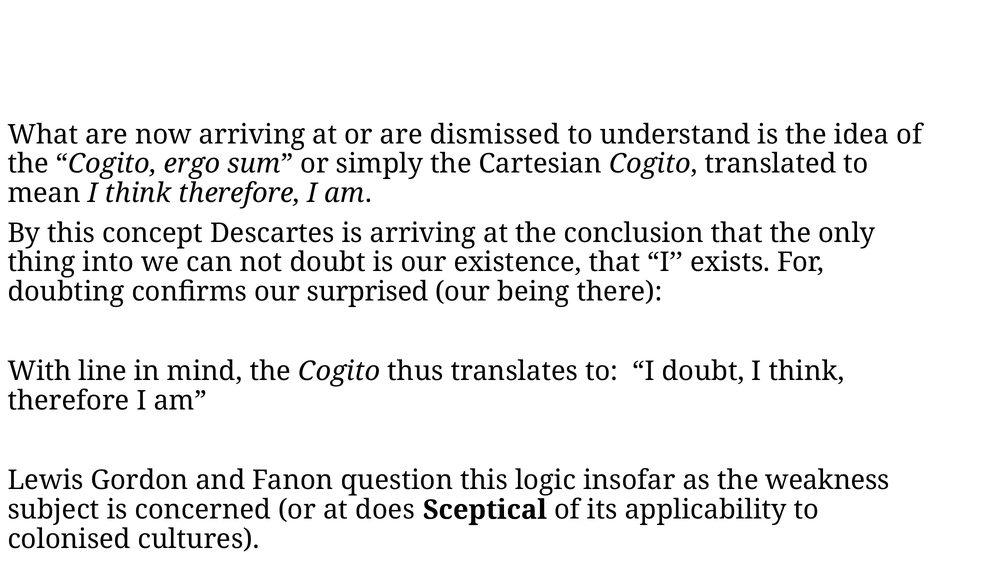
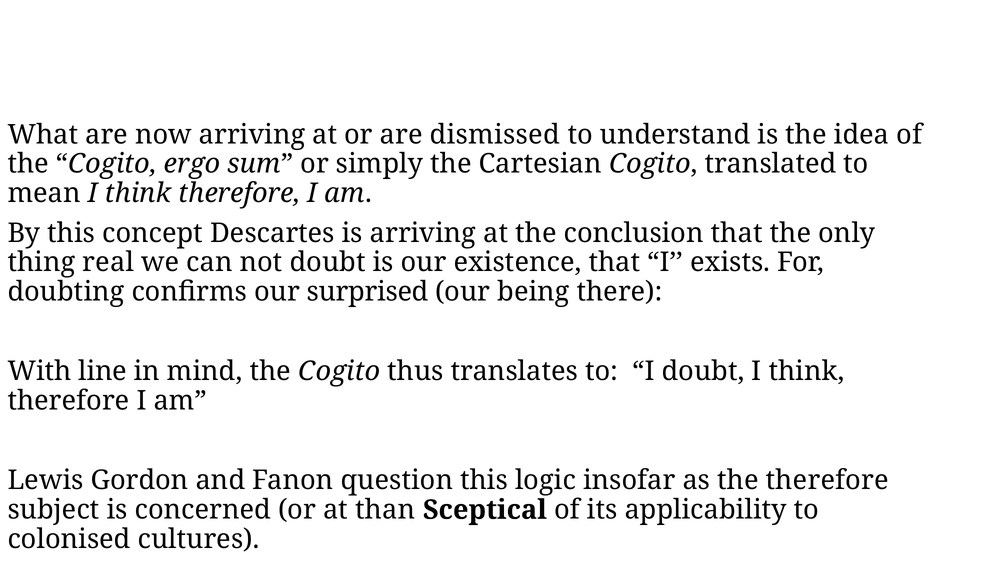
into: into -> real
the weakness: weakness -> therefore
does: does -> than
